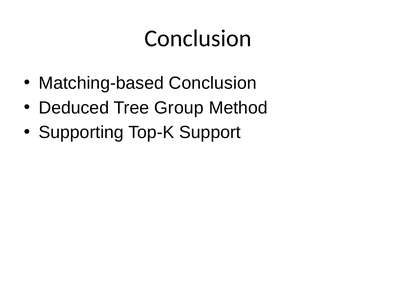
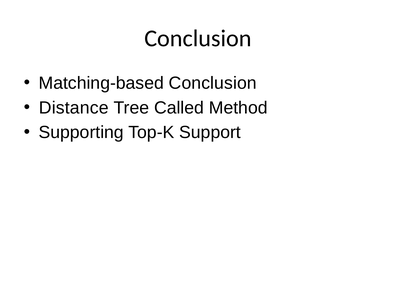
Deduced: Deduced -> Distance
Group: Group -> Called
